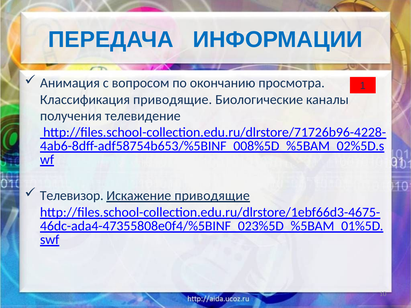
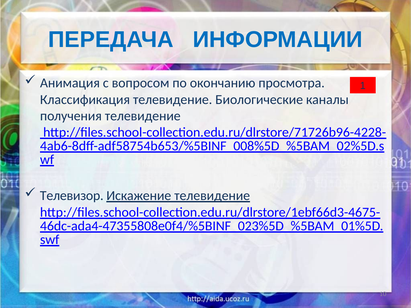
Классификация приводящие: приводящие -> телевидение
Искажение приводящие: приводящие -> телевидение
